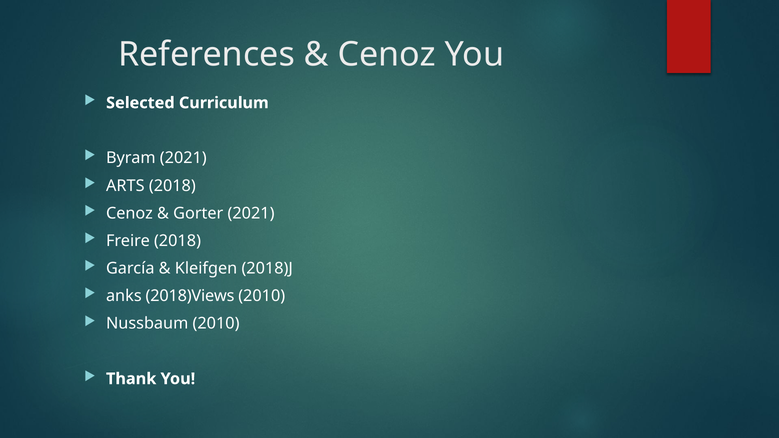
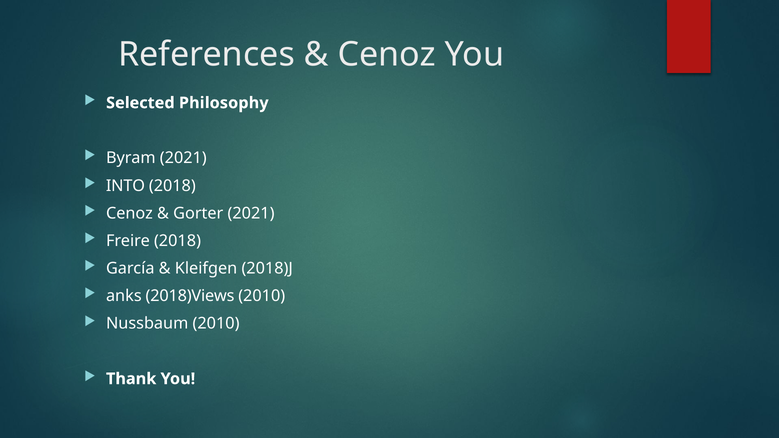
Curriculum: Curriculum -> Philosophy
ARTS: ARTS -> INTO
